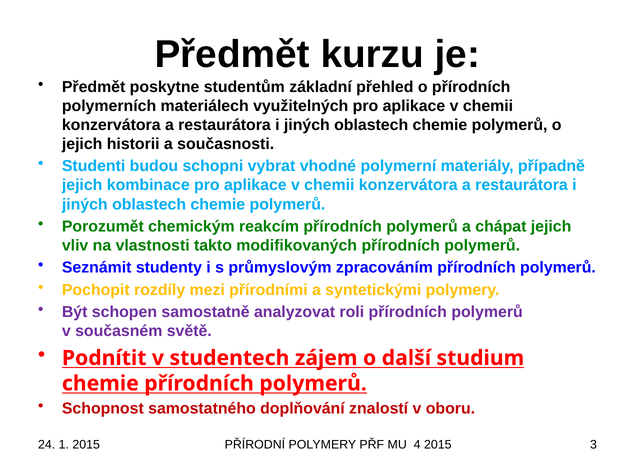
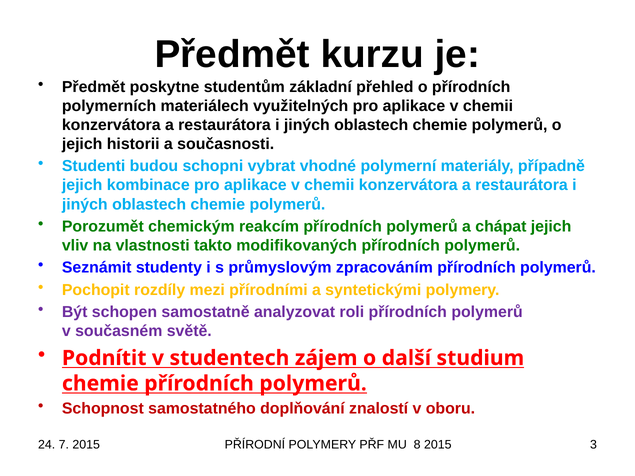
1: 1 -> 7
4: 4 -> 8
